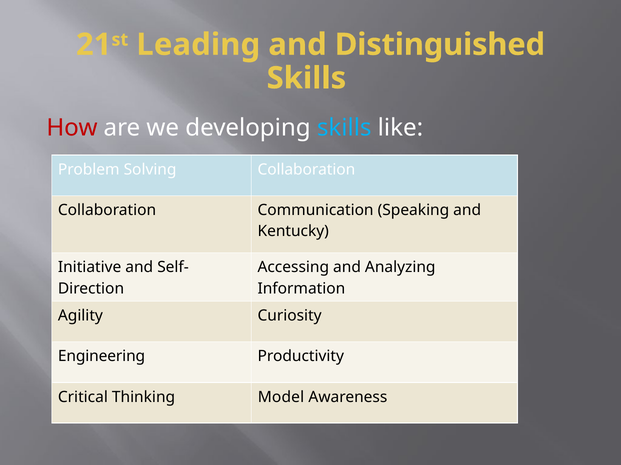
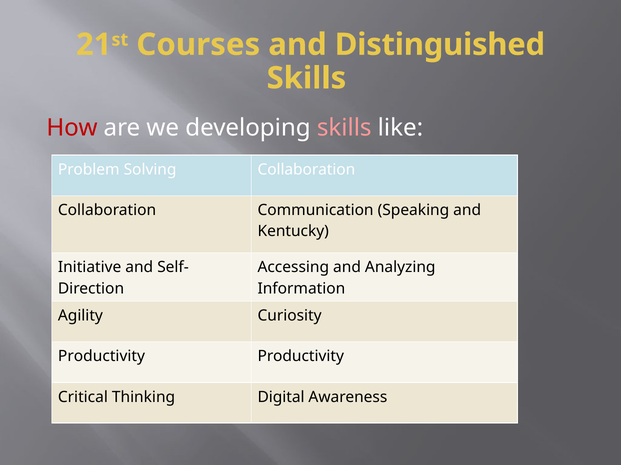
Leading: Leading -> Courses
skills at (344, 128) colour: light blue -> pink
Engineering at (102, 357): Engineering -> Productivity
Model: Model -> Digital
